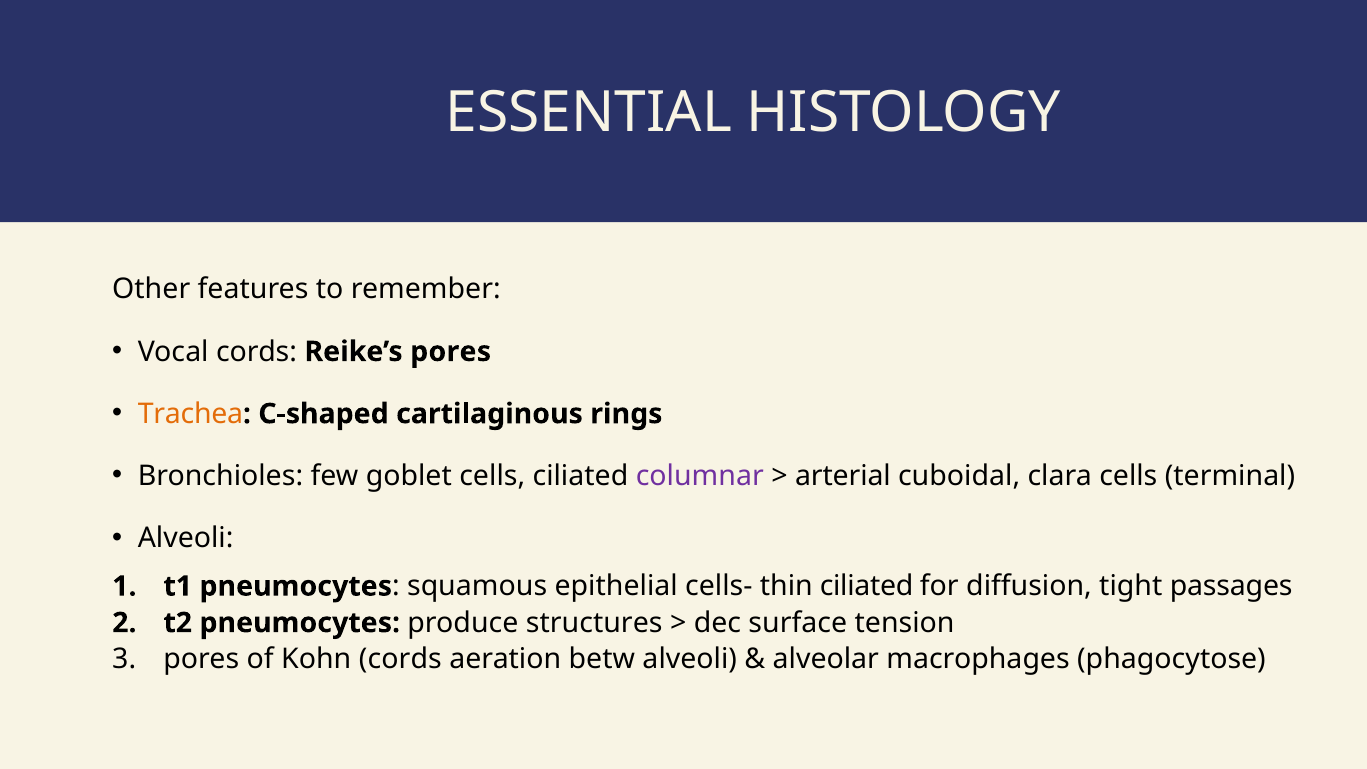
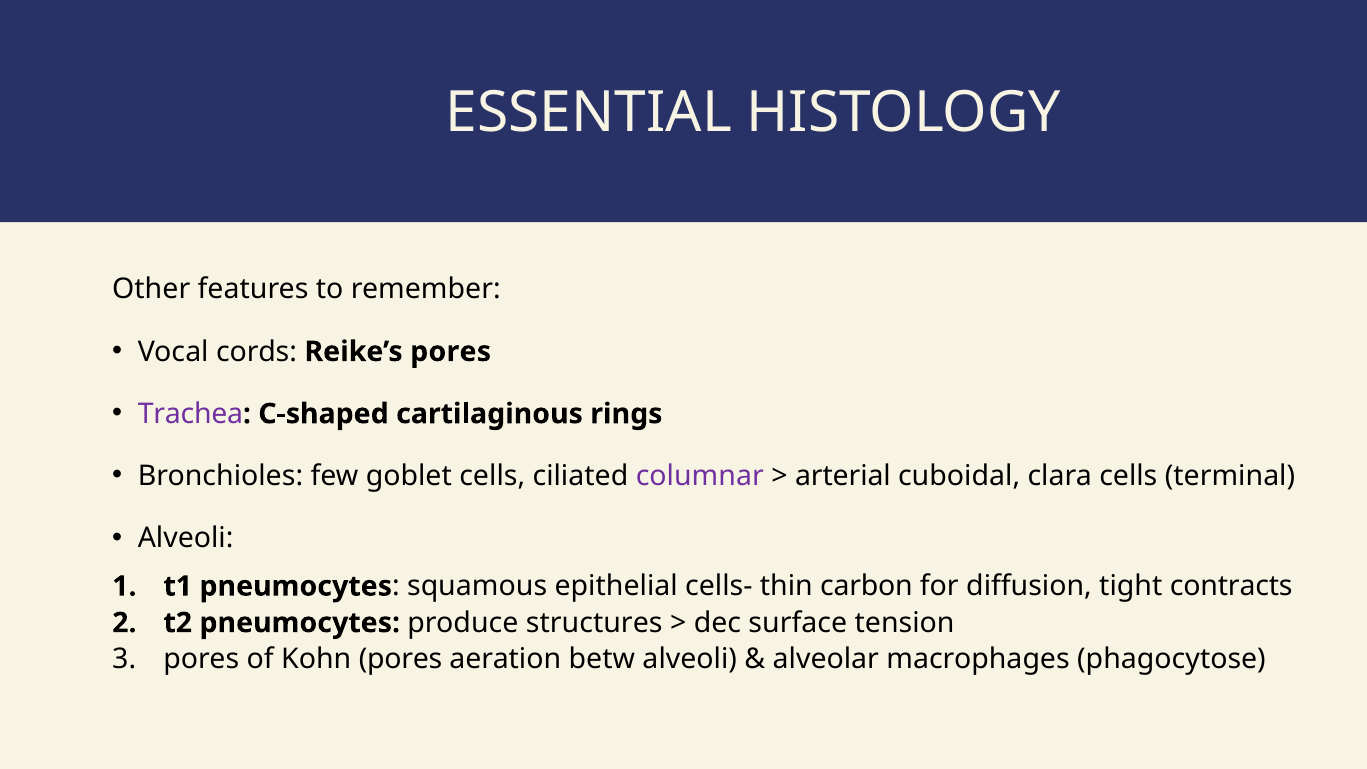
Trachea colour: orange -> purple
thin ciliated: ciliated -> carbon
passages: passages -> contracts
Kohn cords: cords -> pores
